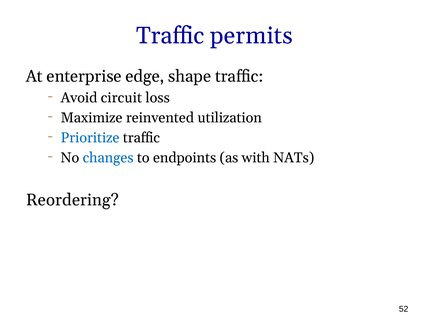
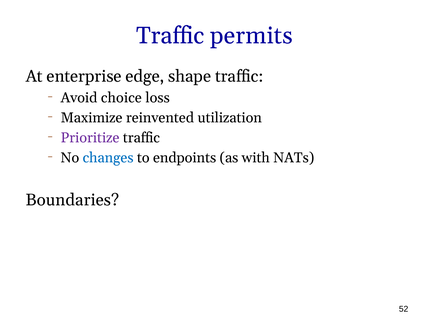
circuit: circuit -> choice
Prioritize colour: blue -> purple
Reordering: Reordering -> Boundaries
